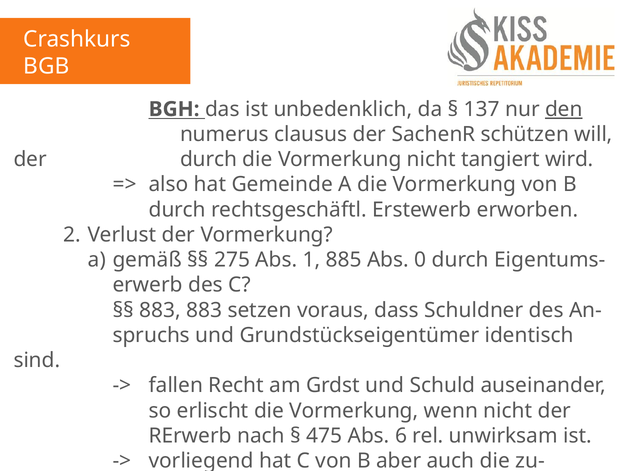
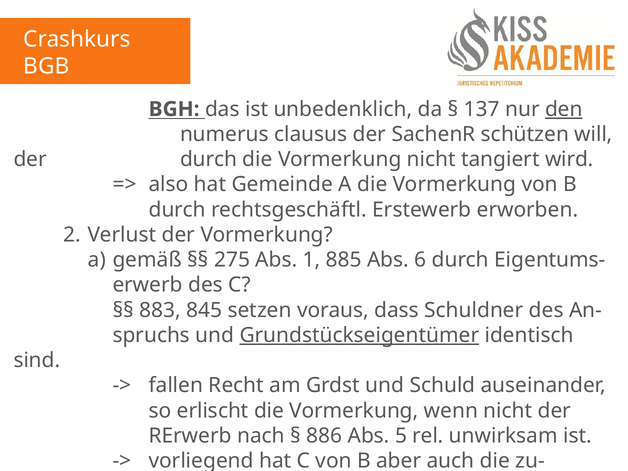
0: 0 -> 6
883 883: 883 -> 845
Grundstückseigentümer underline: none -> present
475: 475 -> 886
6: 6 -> 5
